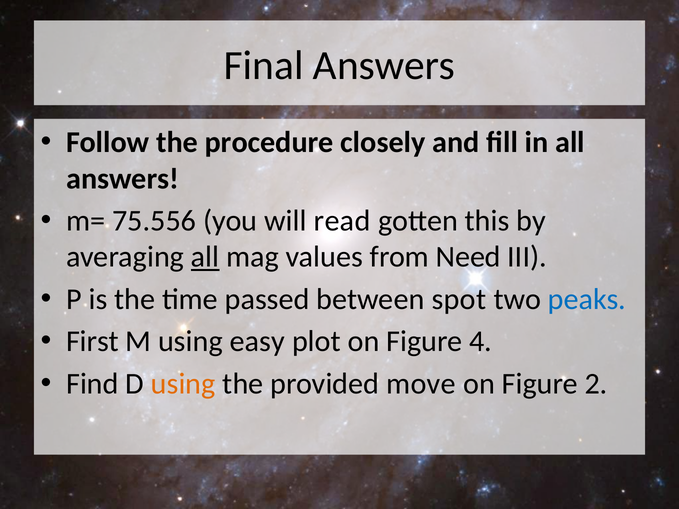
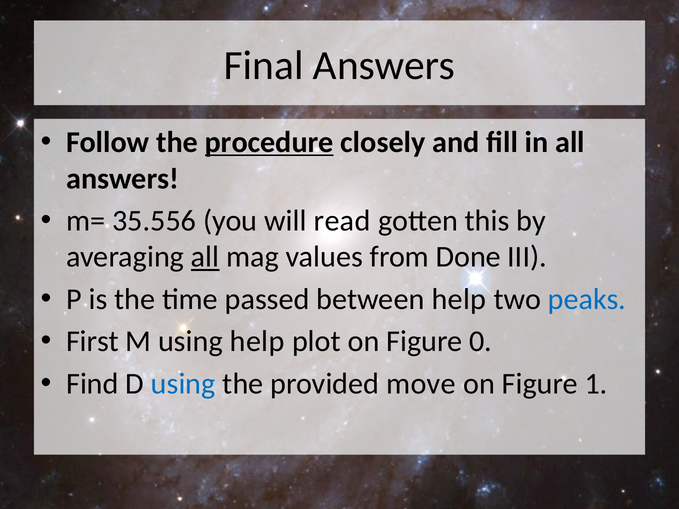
procedure underline: none -> present
75.556: 75.556 -> 35.556
Need: Need -> Done
between spot: spot -> help
using easy: easy -> help
4: 4 -> 0
using at (183, 384) colour: orange -> blue
2: 2 -> 1
